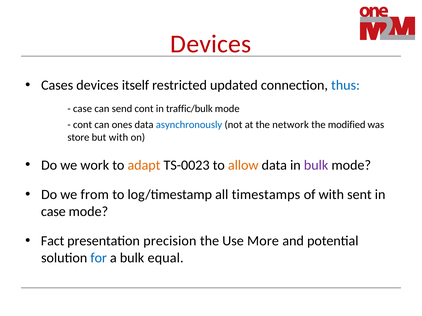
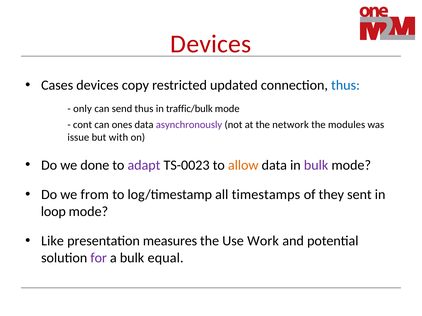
itself: itself -> copy
case at (83, 109): case -> only
send cont: cont -> thus
asynchronously colour: blue -> purple
modified: modified -> modules
store: store -> issue
work: work -> done
adapt colour: orange -> purple
of with: with -> they
case at (53, 212): case -> loop
Fact: Fact -> Like
precision: precision -> measures
More: More -> Work
for colour: blue -> purple
